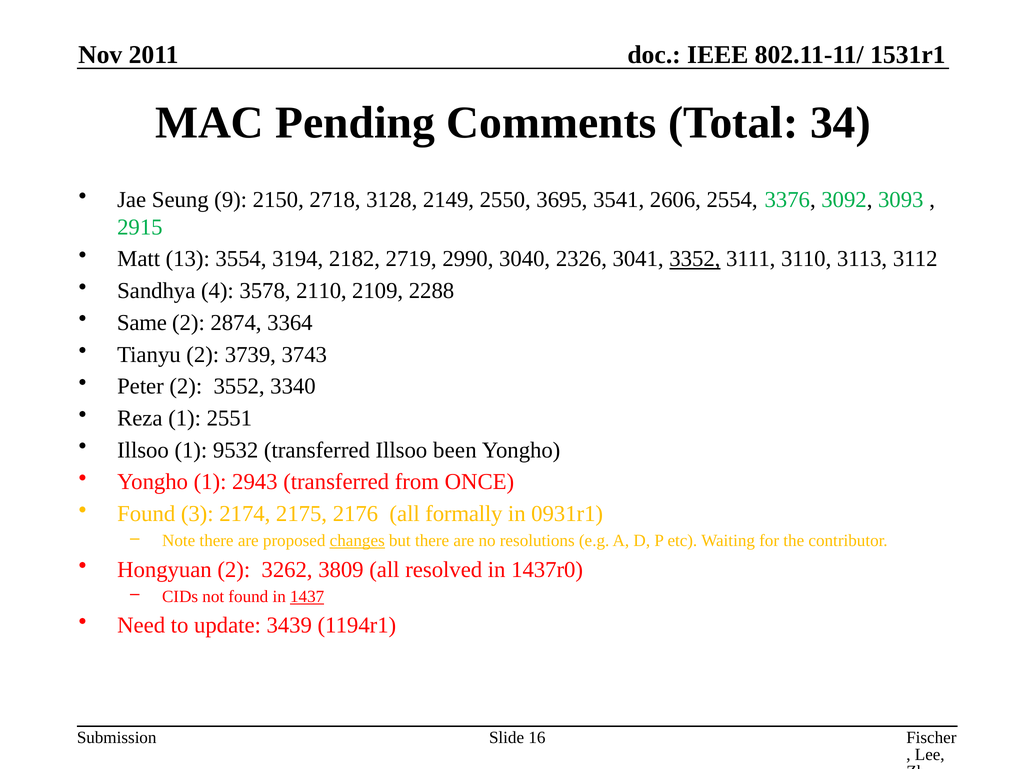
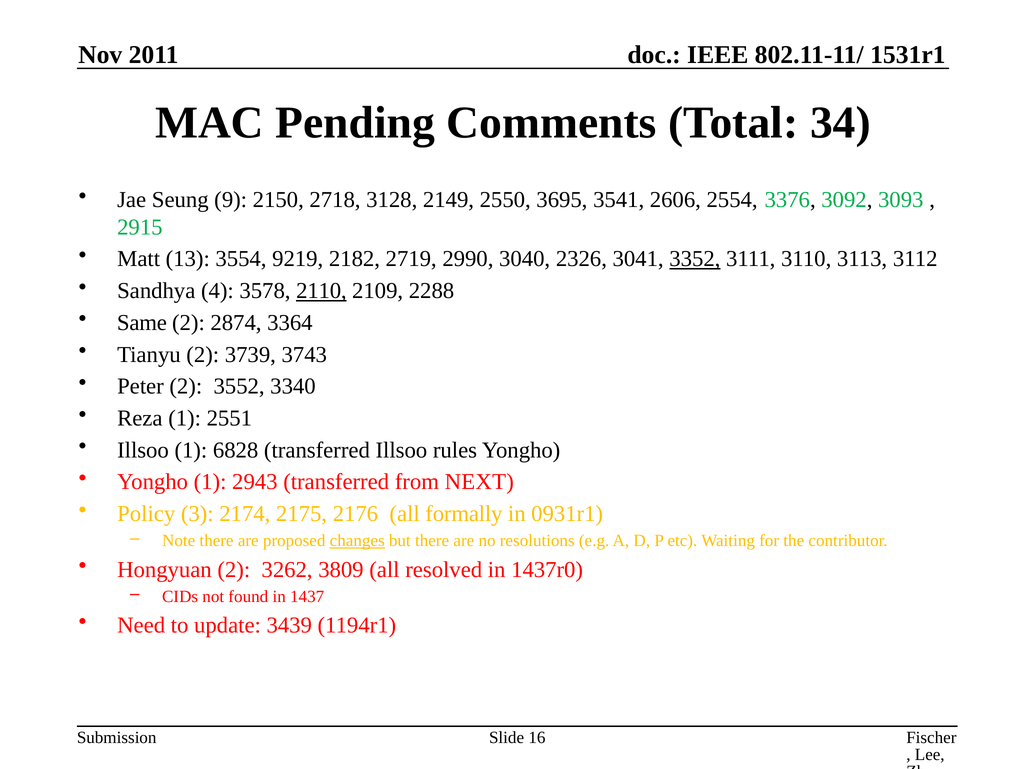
3194: 3194 -> 9219
2110 underline: none -> present
9532: 9532 -> 6828
been: been -> rules
ONCE: ONCE -> NEXT
Found at (146, 514): Found -> Policy
1437 underline: present -> none
